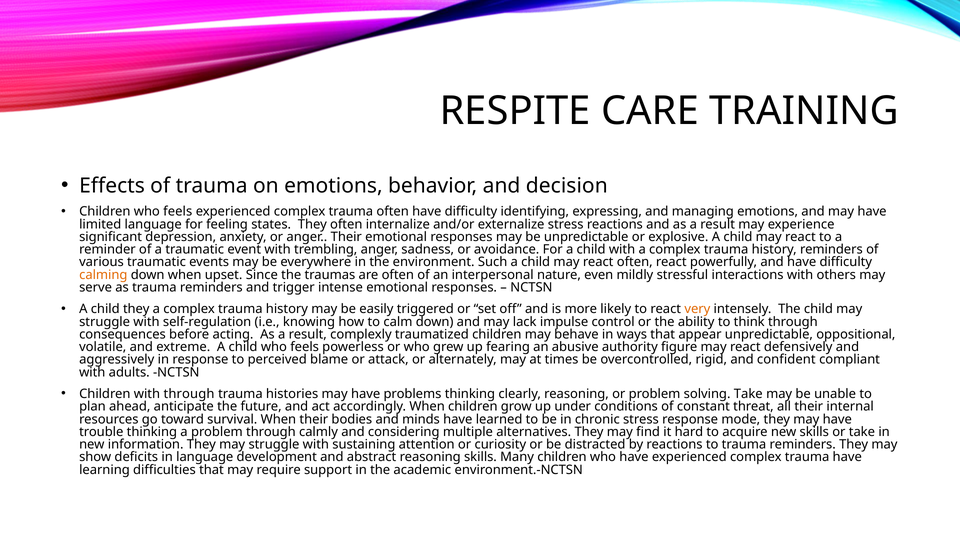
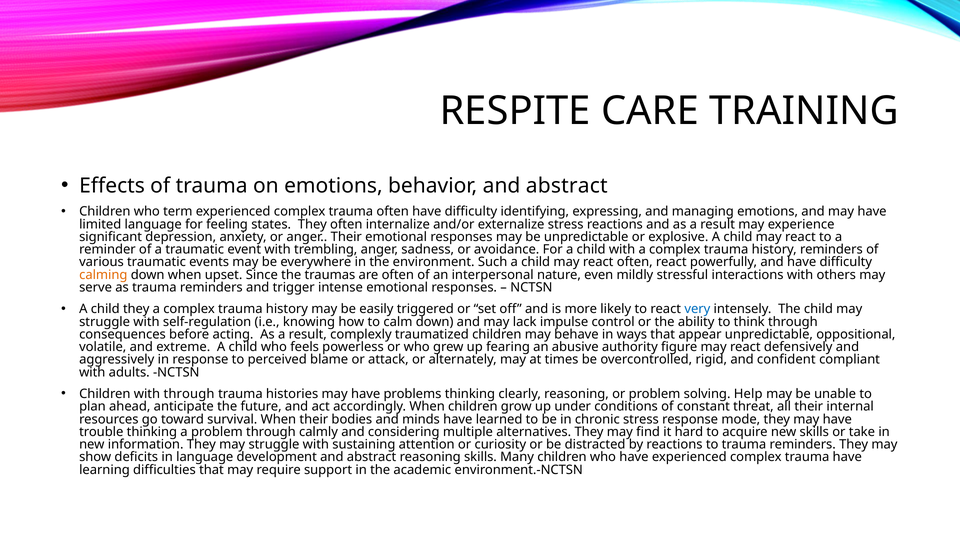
behavior and decision: decision -> abstract
Children who feels: feels -> term
very colour: orange -> blue
solving Take: Take -> Help
